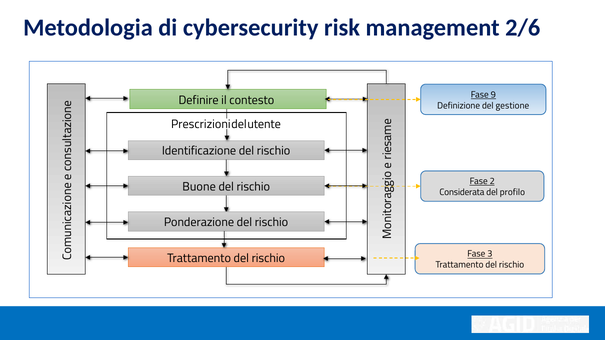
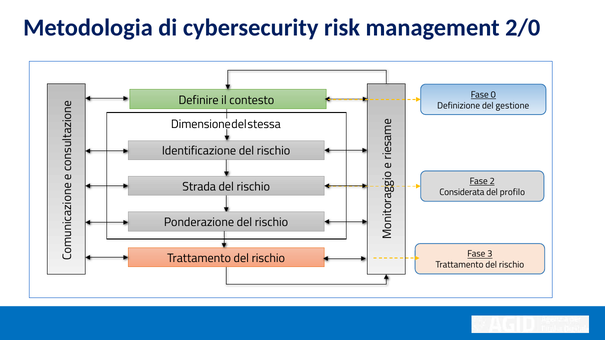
2/6: 2/6 -> 2/0
9: 9 -> 0
Prescrizioni: Prescrizioni -> Dimensione
utente: utente -> stessa
Buone: Buone -> Strada
